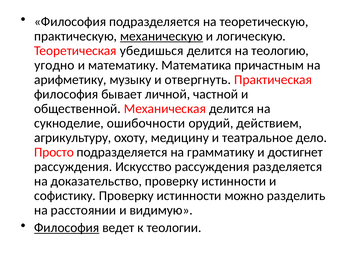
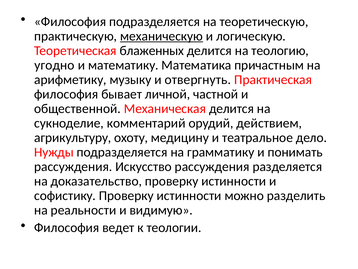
убедишься: убедишься -> блаженных
ошибочности: ошибочности -> комментарий
Просто: Просто -> Нужды
достигнет: достигнет -> понимать
расстоянии: расстоянии -> реальности
Философия at (67, 227) underline: present -> none
